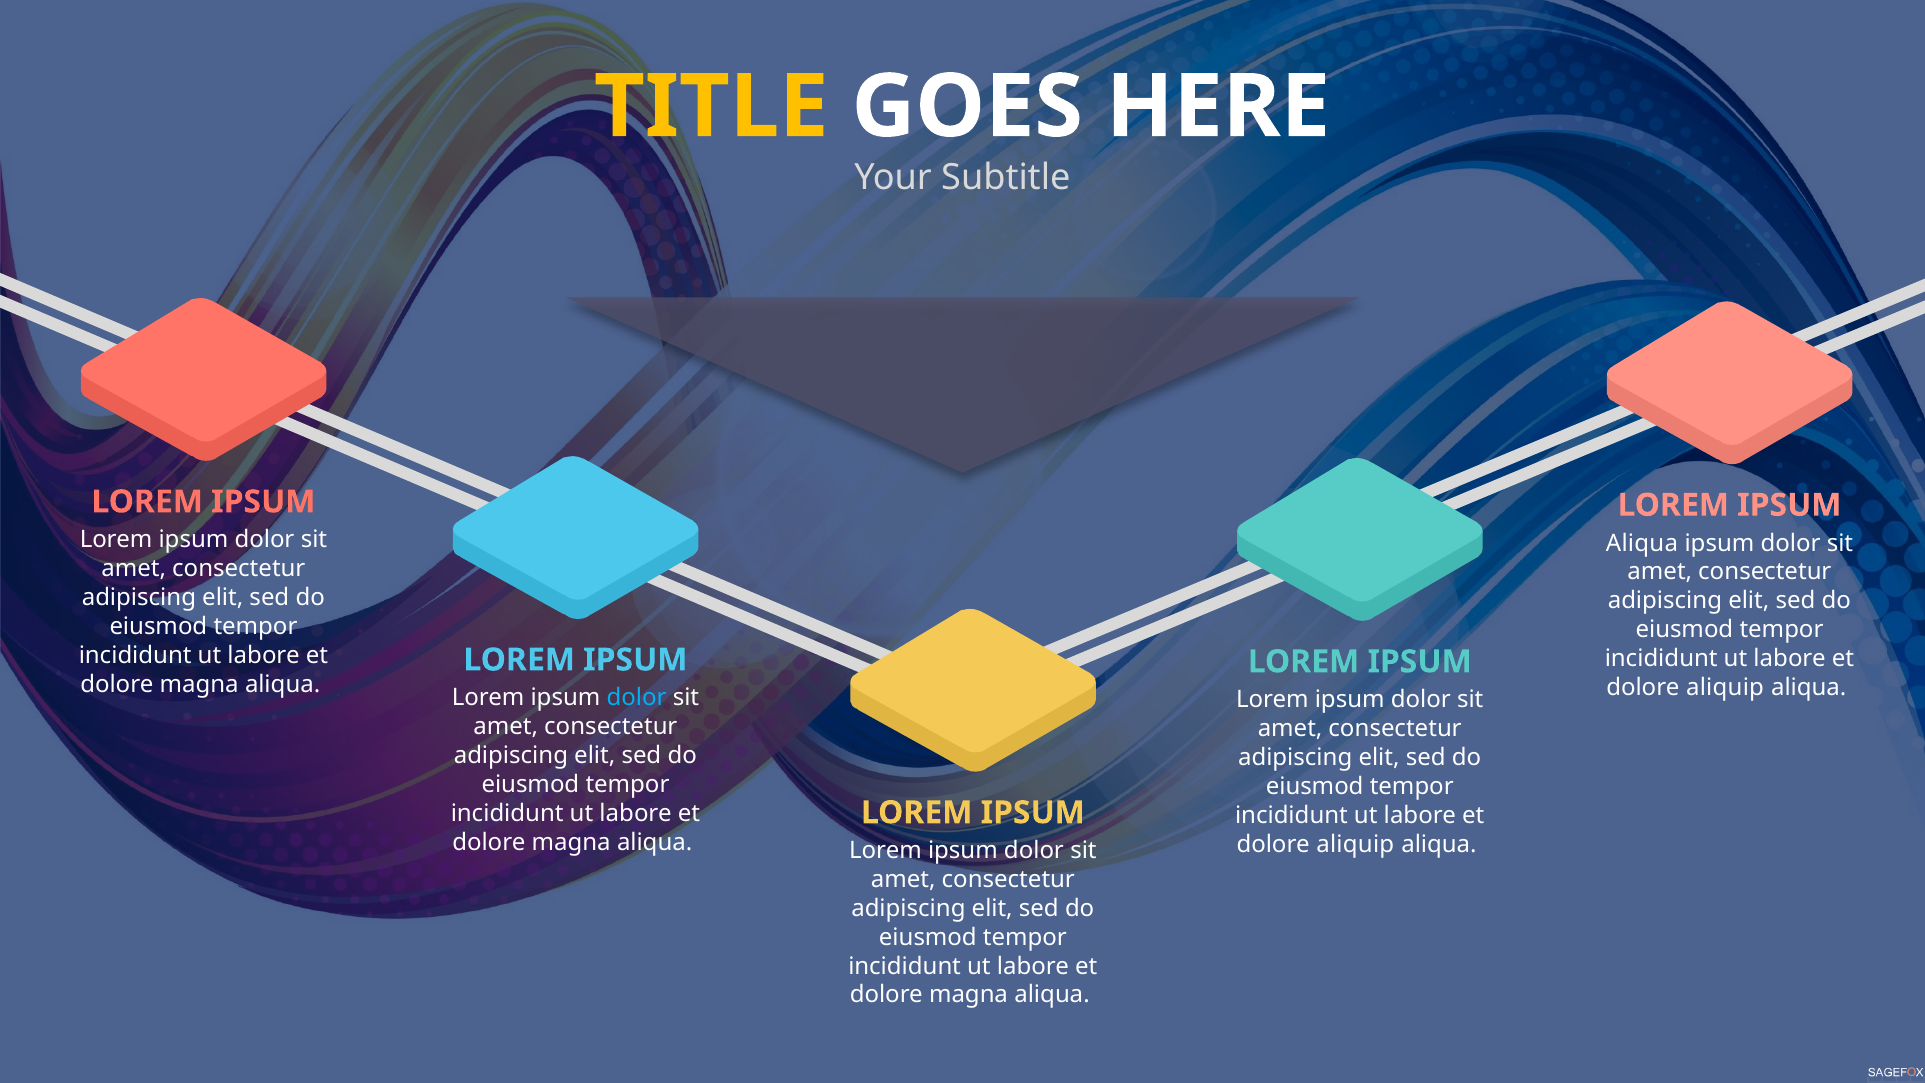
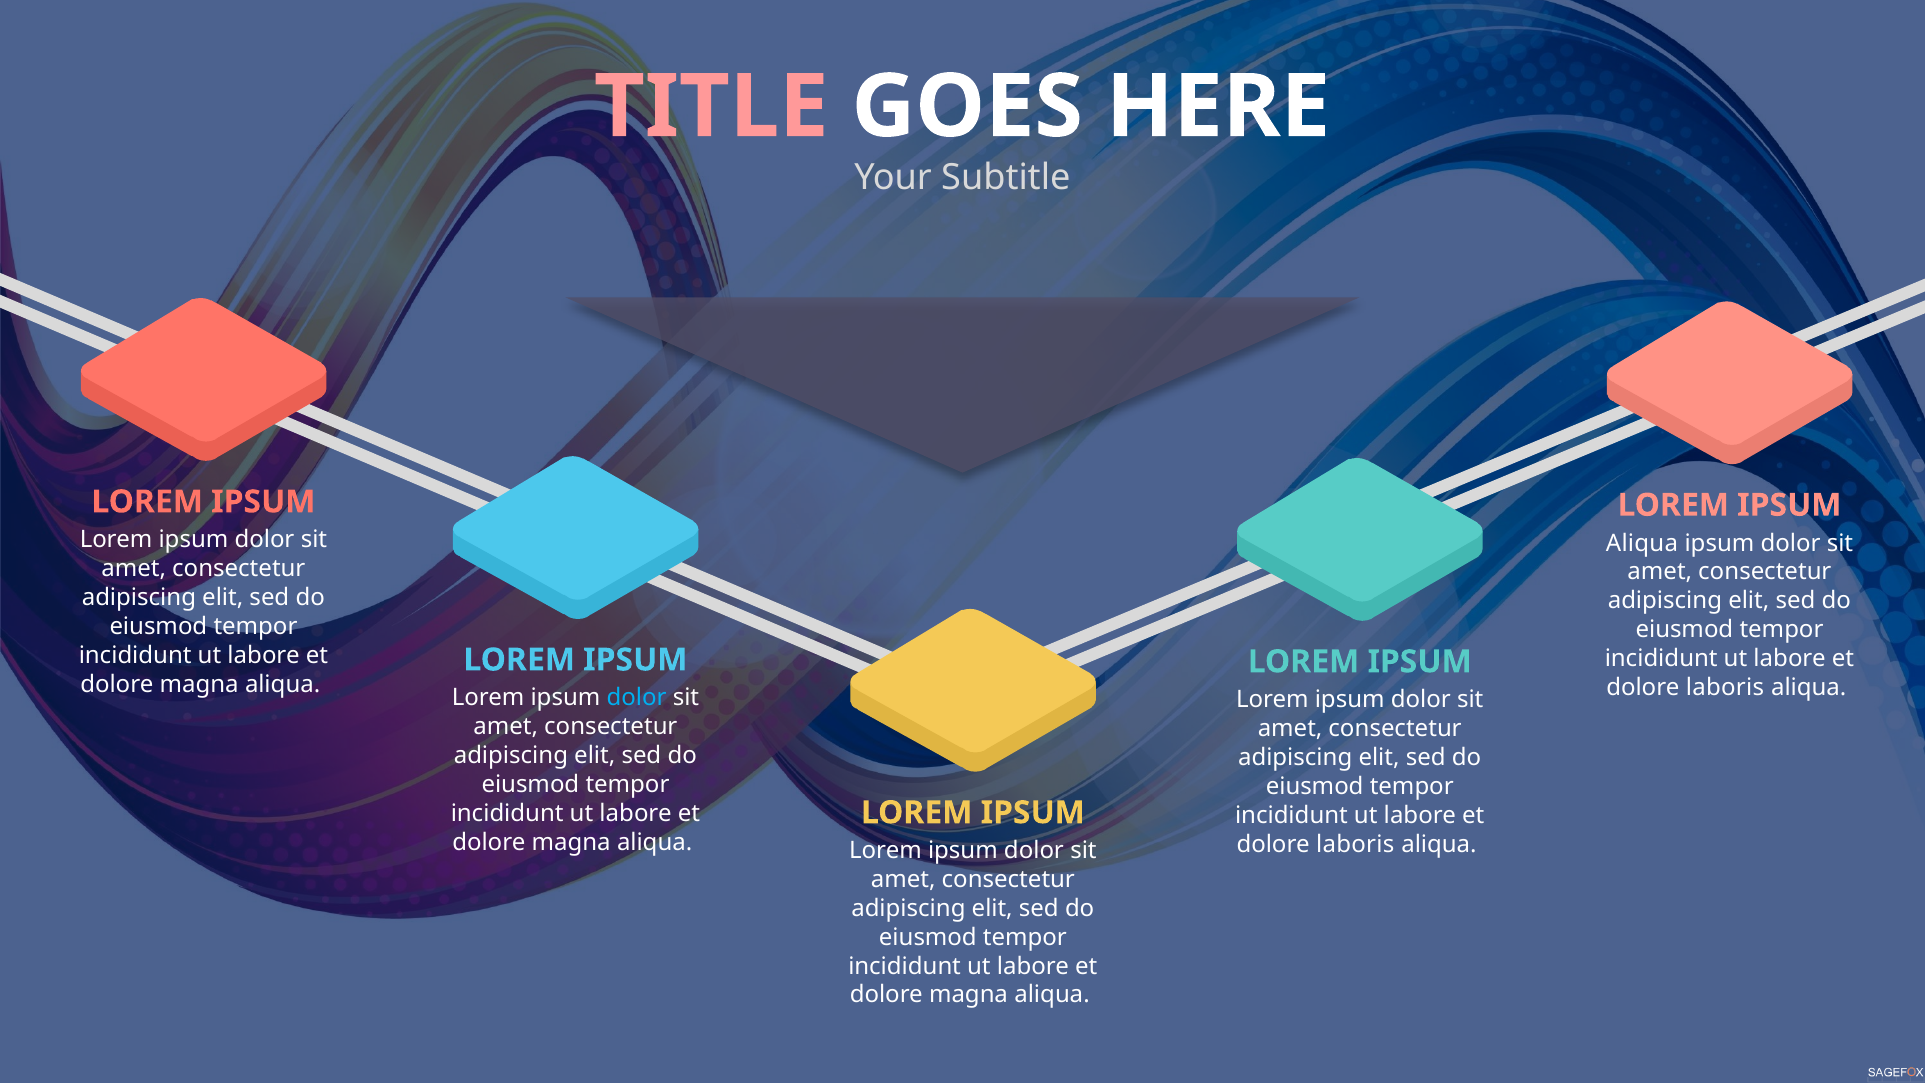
TITLE colour: yellow -> pink
aliquip at (1725, 687): aliquip -> laboris
aliquip at (1355, 844): aliquip -> laboris
